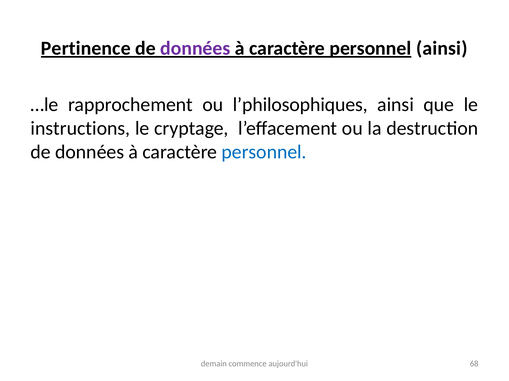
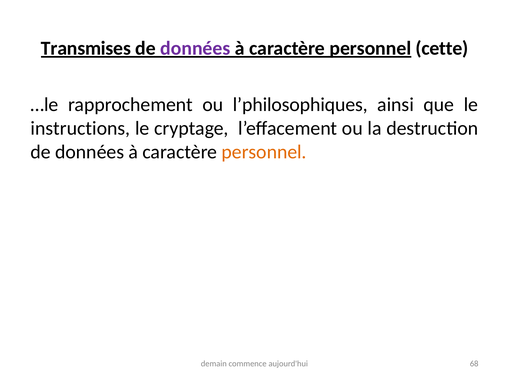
Pertinence: Pertinence -> Transmises
personnel ainsi: ainsi -> cette
personnel at (264, 152) colour: blue -> orange
